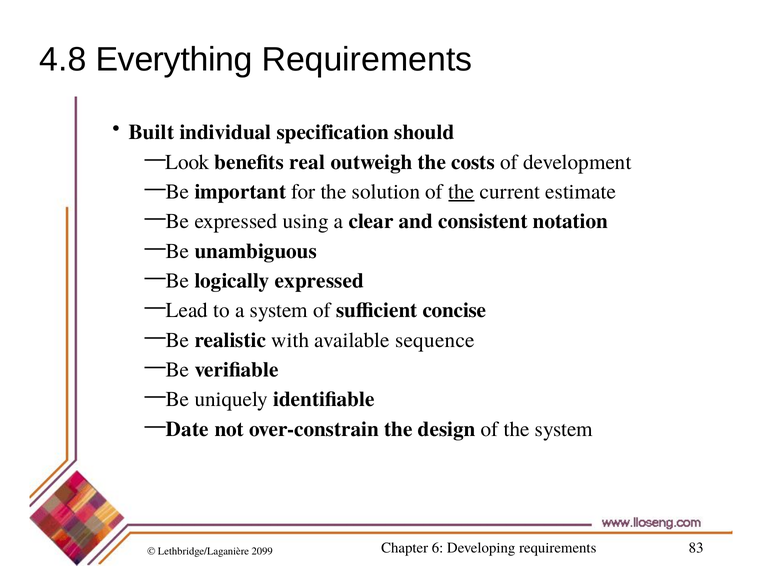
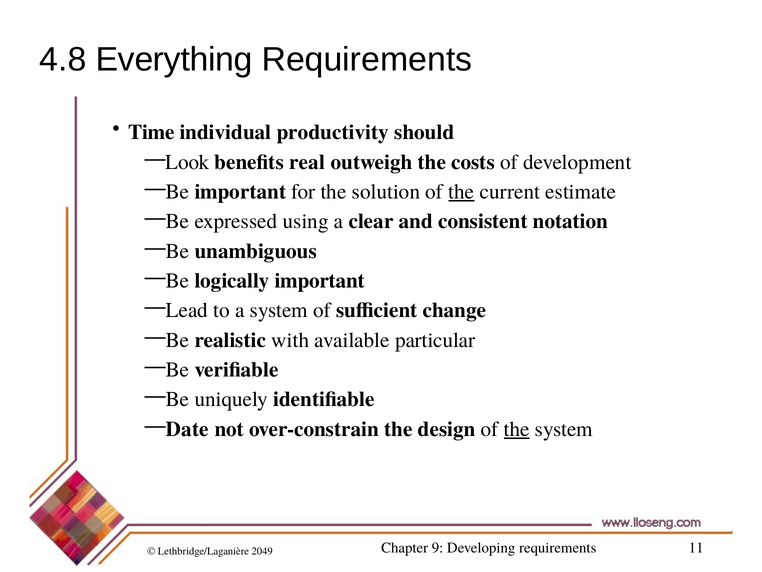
Built: Built -> Time
specification: specification -> productivity
logically expressed: expressed -> important
concise: concise -> change
sequence: sequence -> particular
the at (517, 429) underline: none -> present
6: 6 -> 9
83: 83 -> 11
2099: 2099 -> 2049
